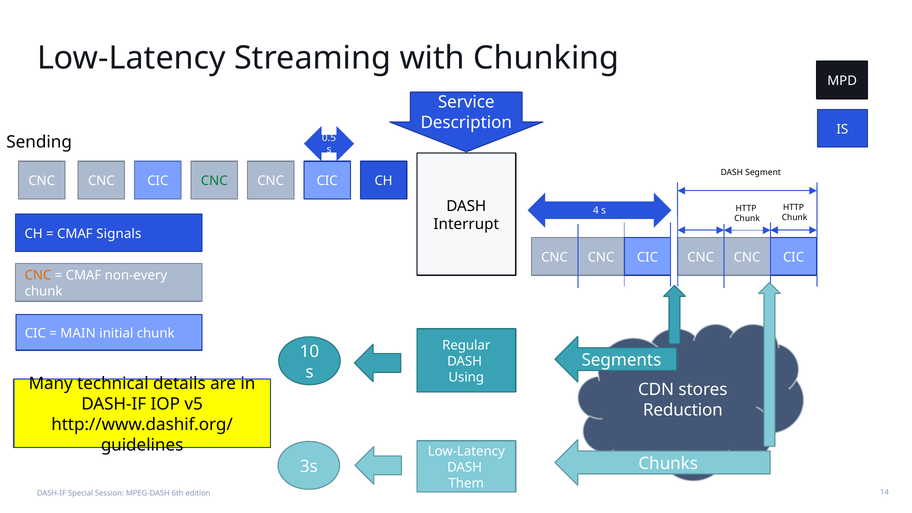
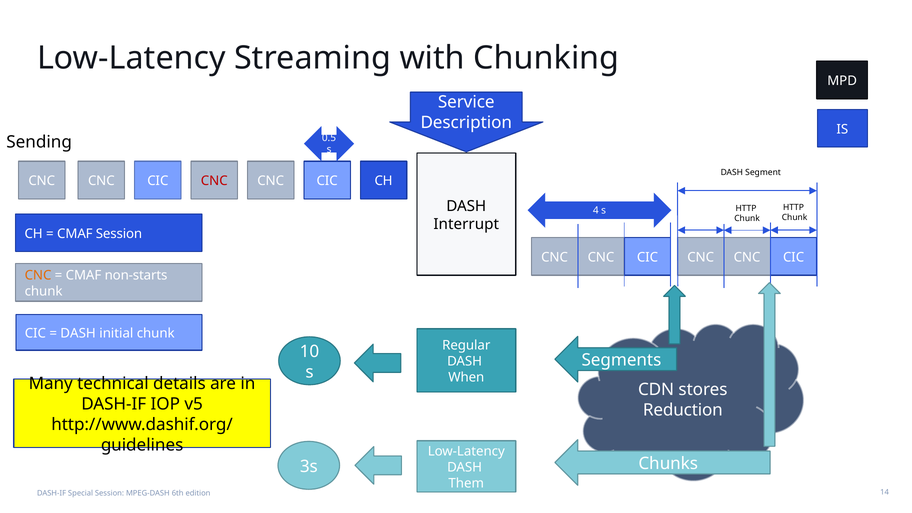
CNC at (214, 181) colour: green -> red
CMAF Signals: Signals -> Session
non-every: non-every -> non-starts
MAIN at (78, 333): MAIN -> DASH
Using: Using -> When
